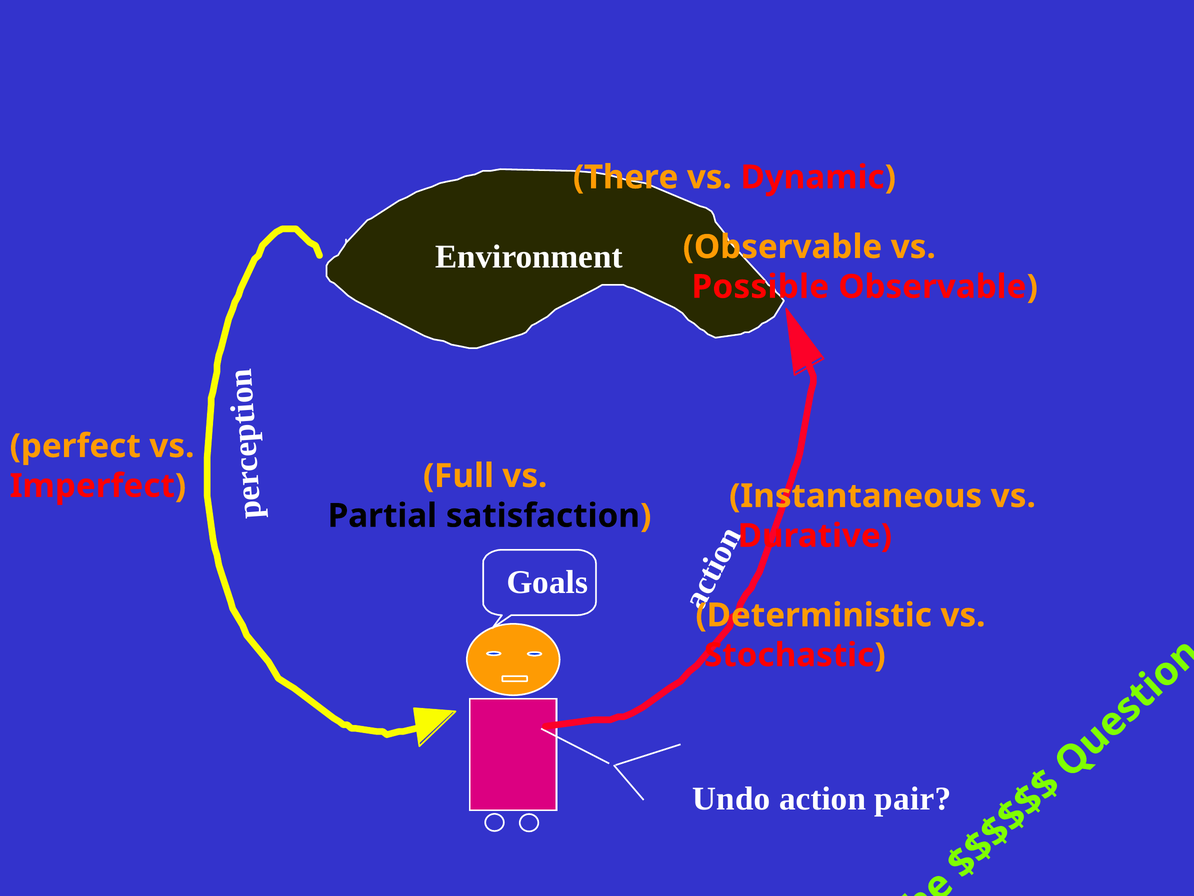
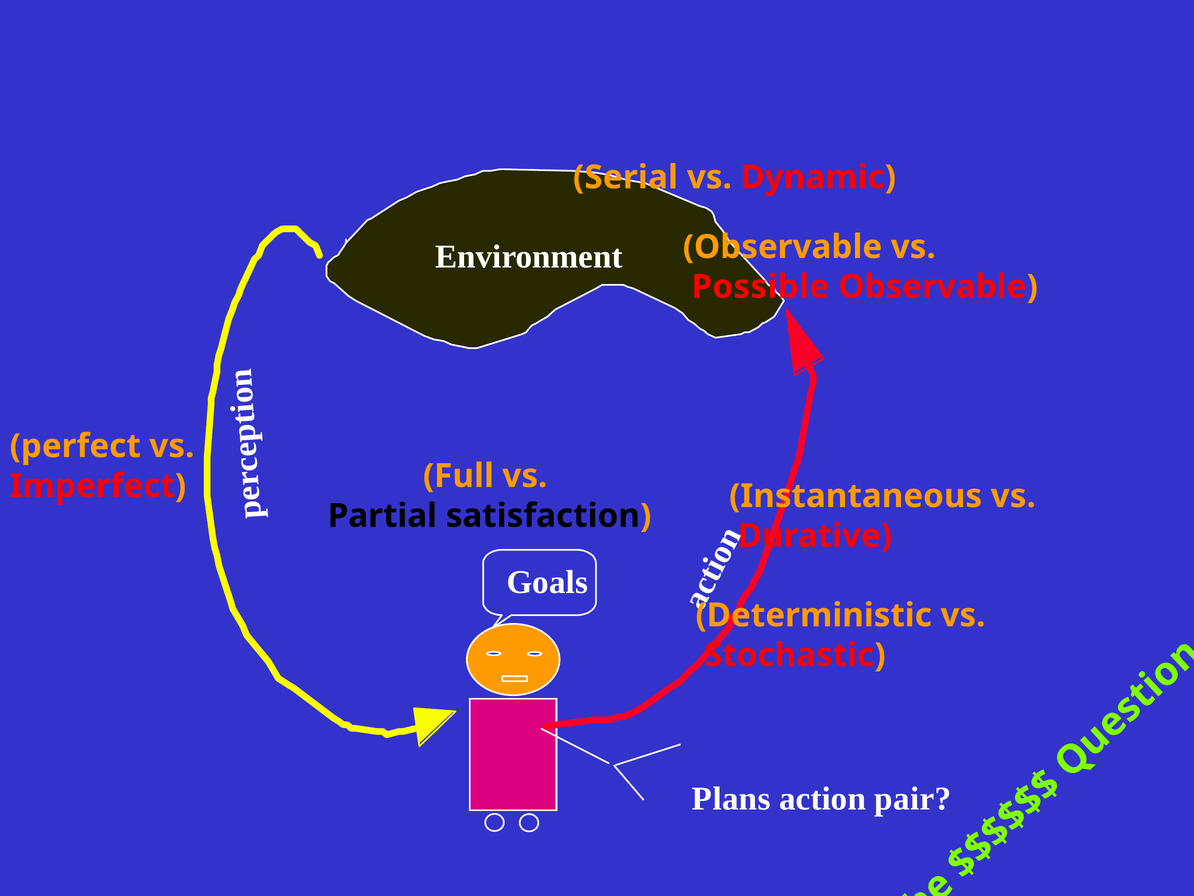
There: There -> Serial
Undo: Undo -> Plans
